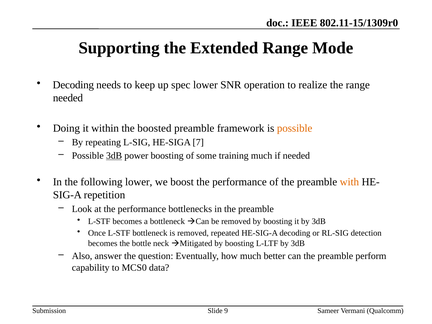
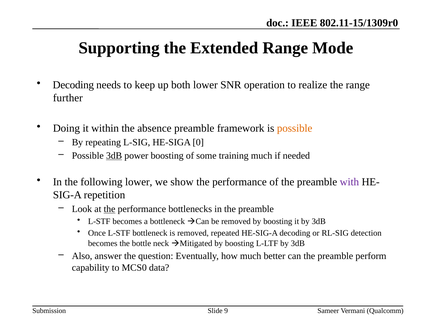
spec: spec -> both
needed at (68, 98): needed -> further
boosted: boosted -> absence
7: 7 -> 0
boost: boost -> show
with colour: orange -> purple
the at (110, 209) underline: none -> present
